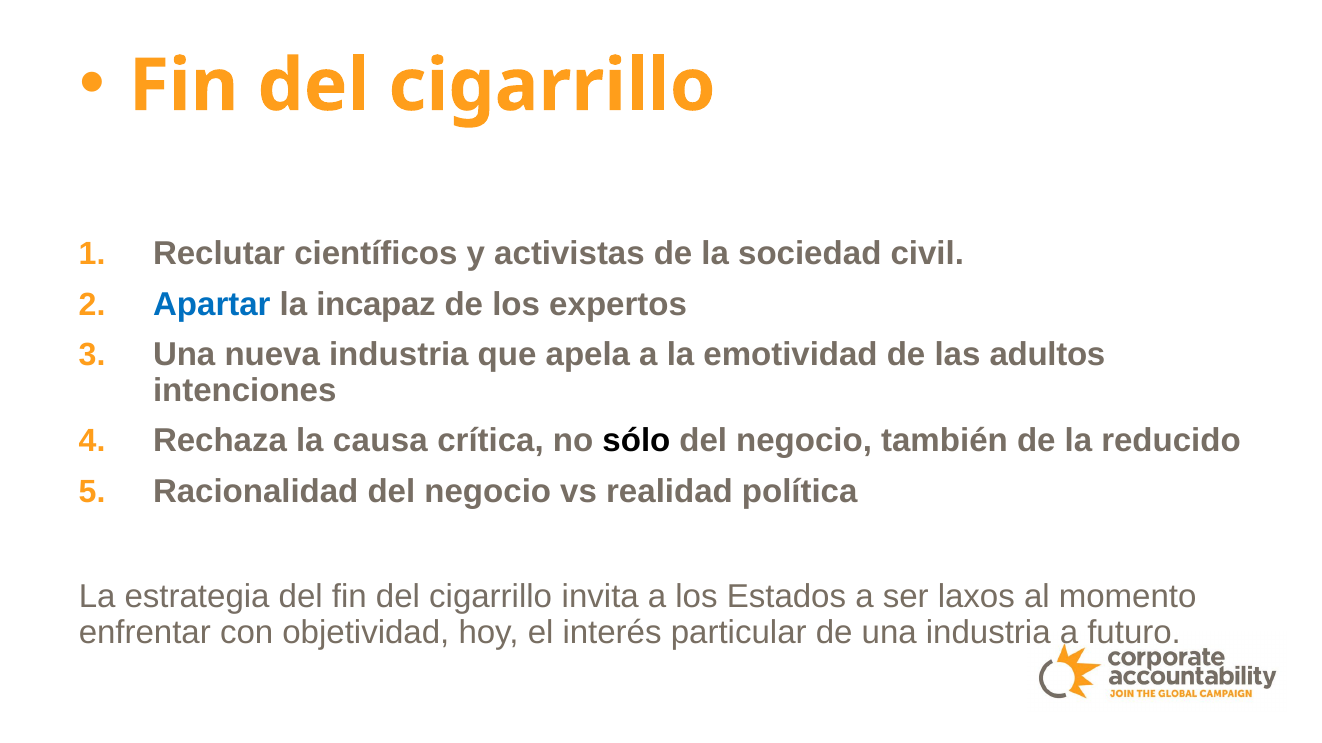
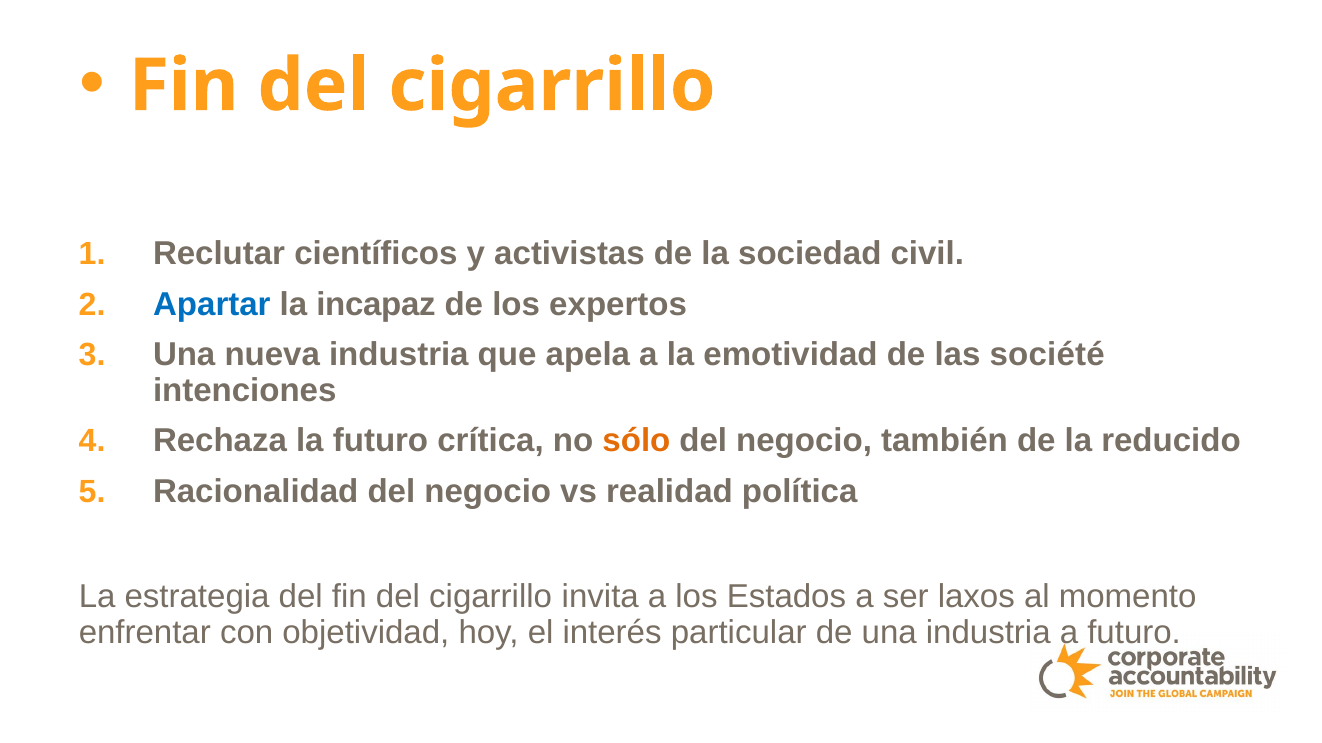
adultos: adultos -> société
la causa: causa -> futuro
sólo colour: black -> orange
